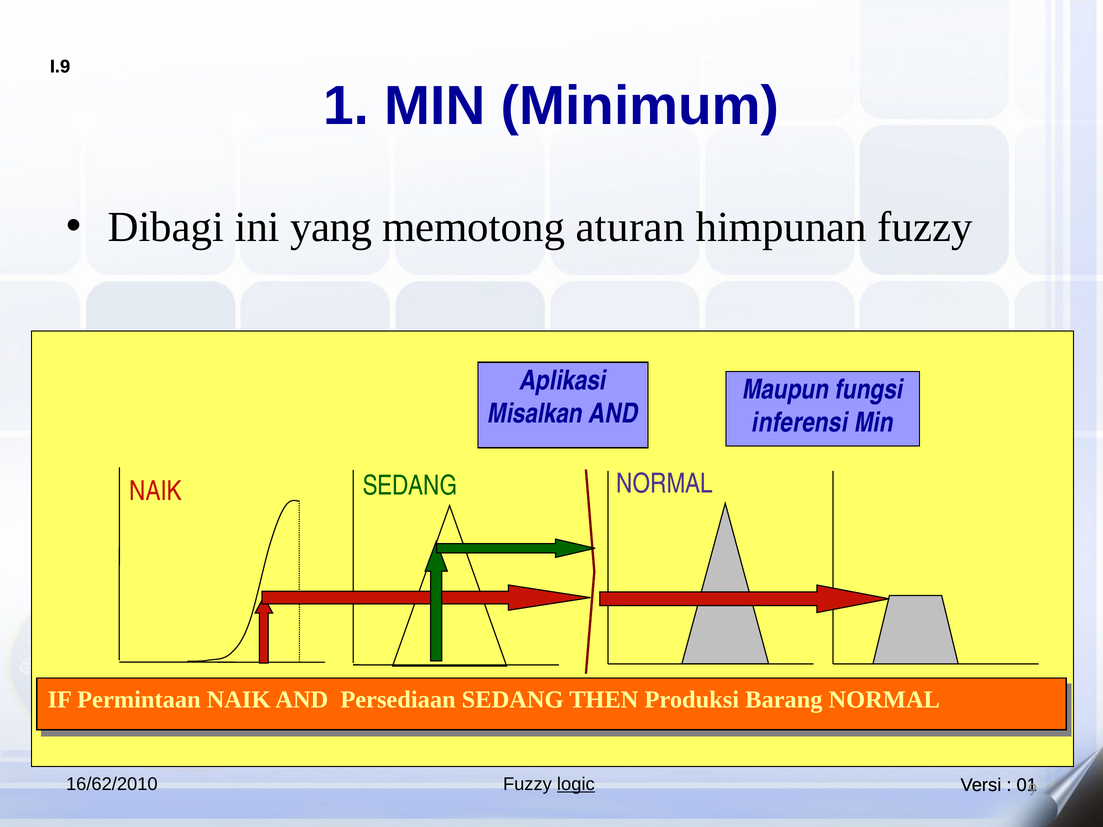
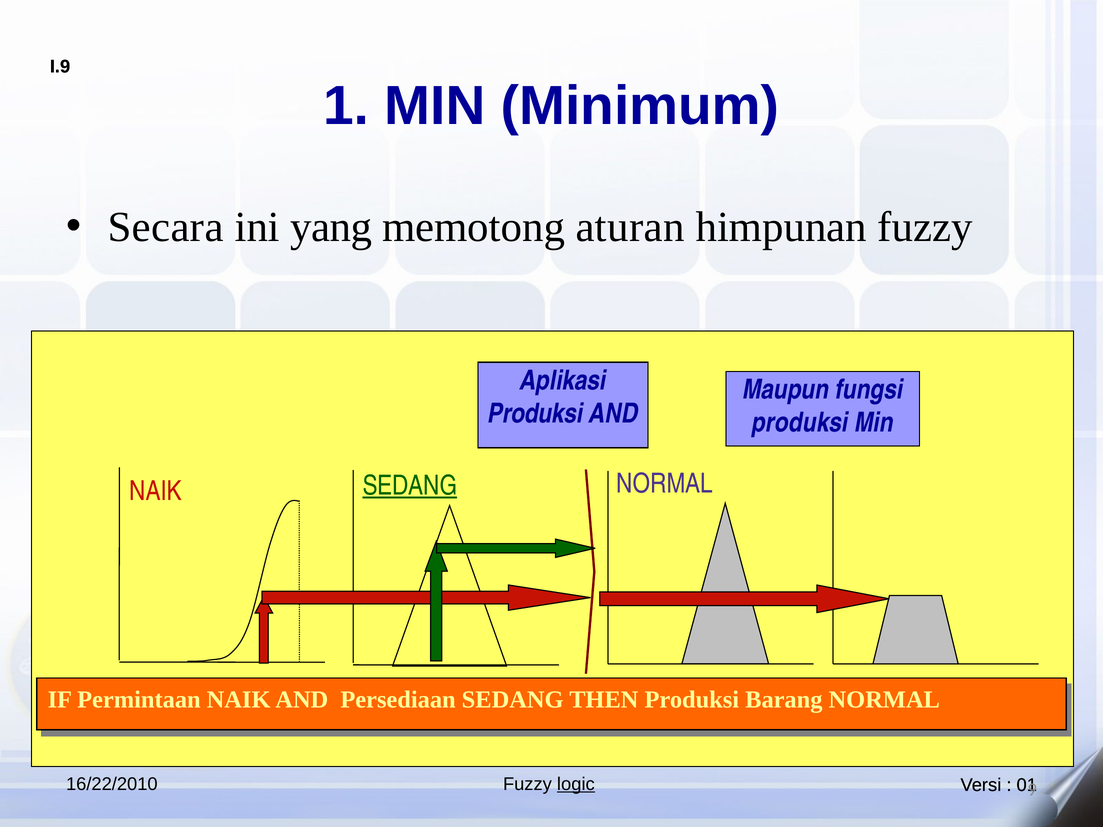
Dibagi: Dibagi -> Secara
Misalkan at (535, 414): Misalkan -> Produksi
inferensi at (800, 423): inferensi -> produksi
SEDANG at (410, 486) underline: none -> present
16/62/2010: 16/62/2010 -> 16/22/2010
